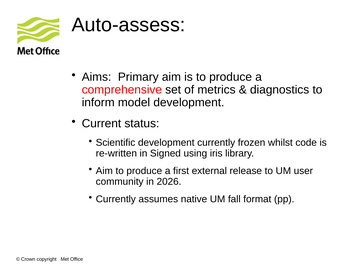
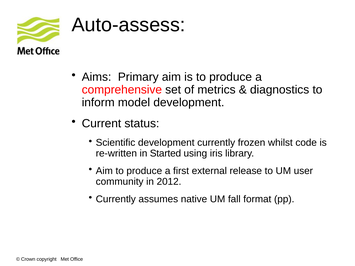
Signed: Signed -> Started
2026: 2026 -> 2012
